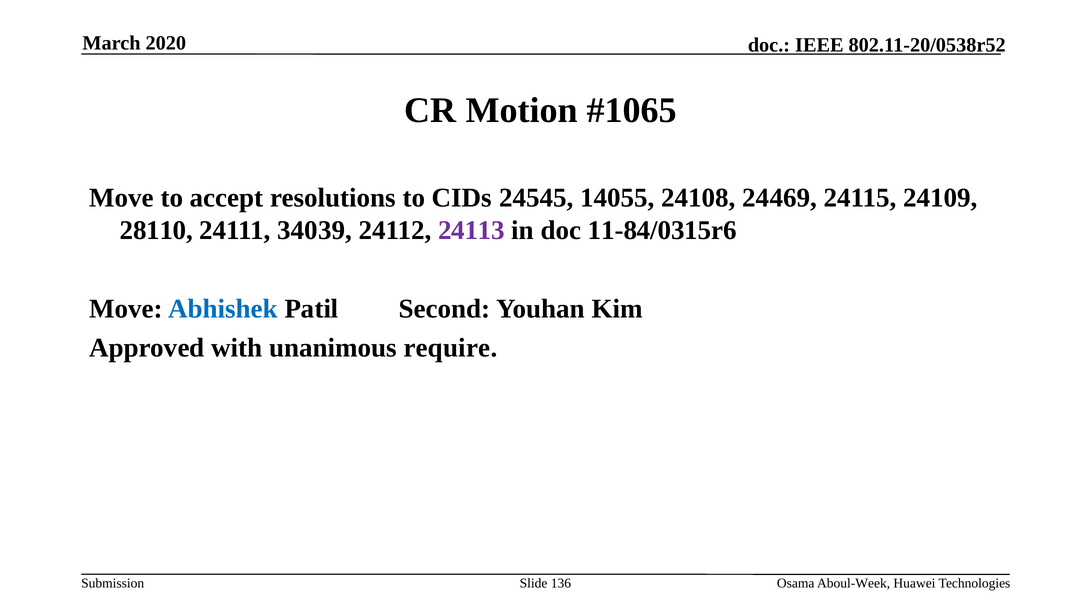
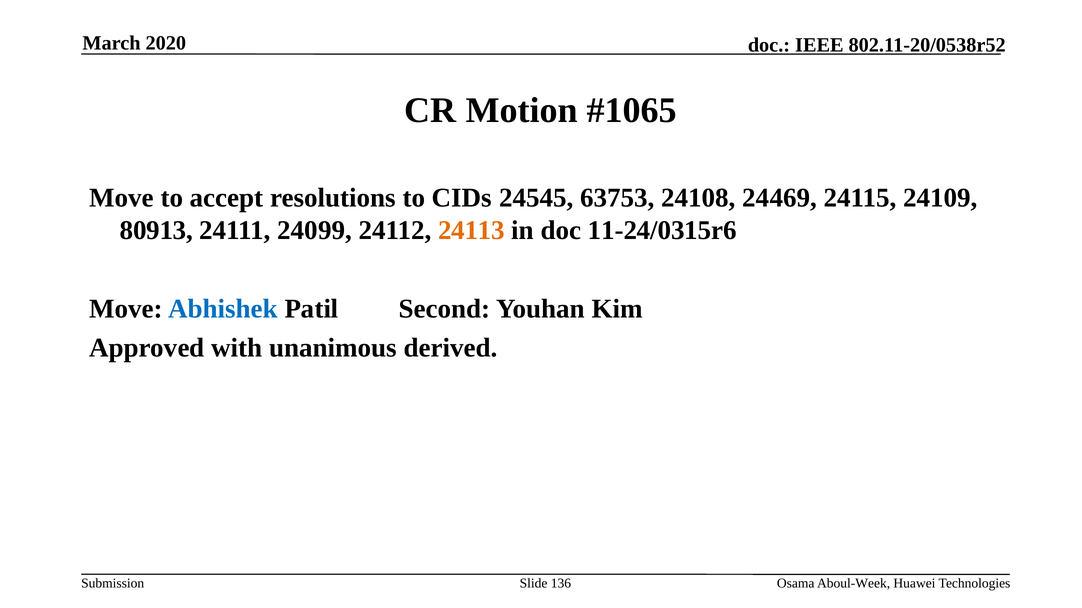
14055: 14055 -> 63753
28110: 28110 -> 80913
34039: 34039 -> 24099
24113 colour: purple -> orange
11-84/0315r6: 11-84/0315r6 -> 11-24/0315r6
require: require -> derived
